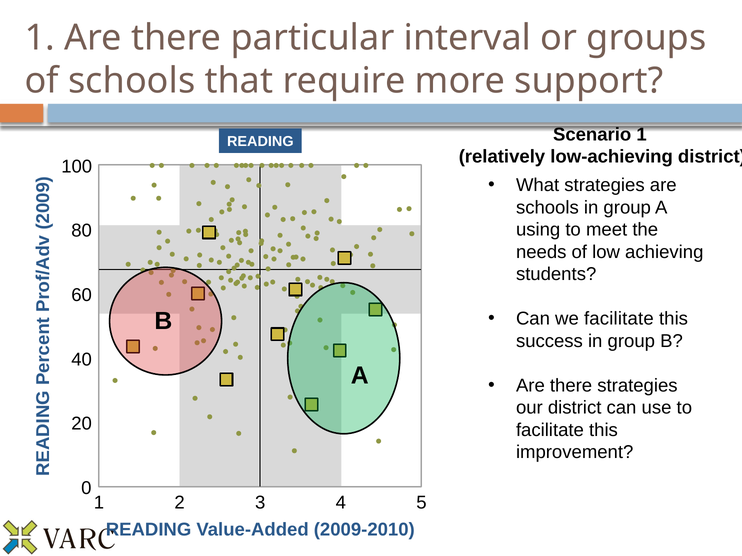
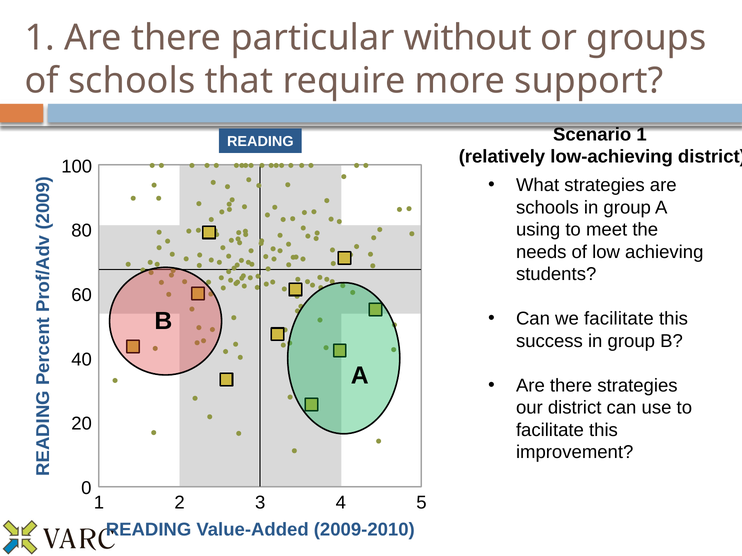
interval: interval -> without
